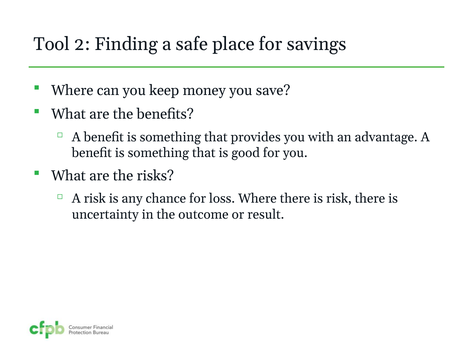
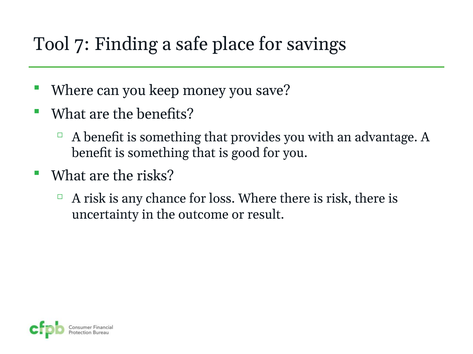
2: 2 -> 7
